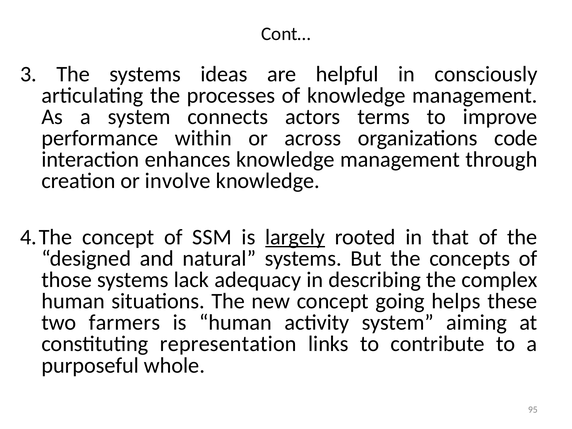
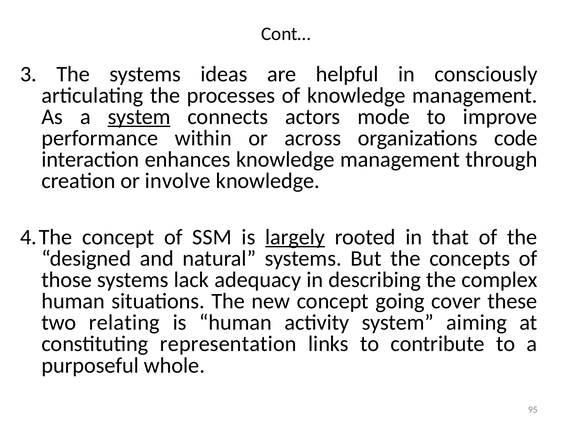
system at (139, 117) underline: none -> present
terms: terms -> mode
helps: helps -> cover
farmers: farmers -> relating
